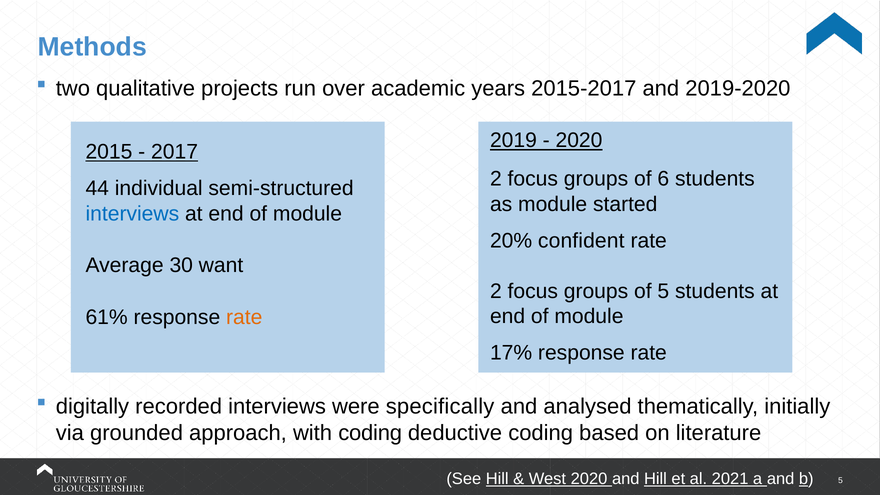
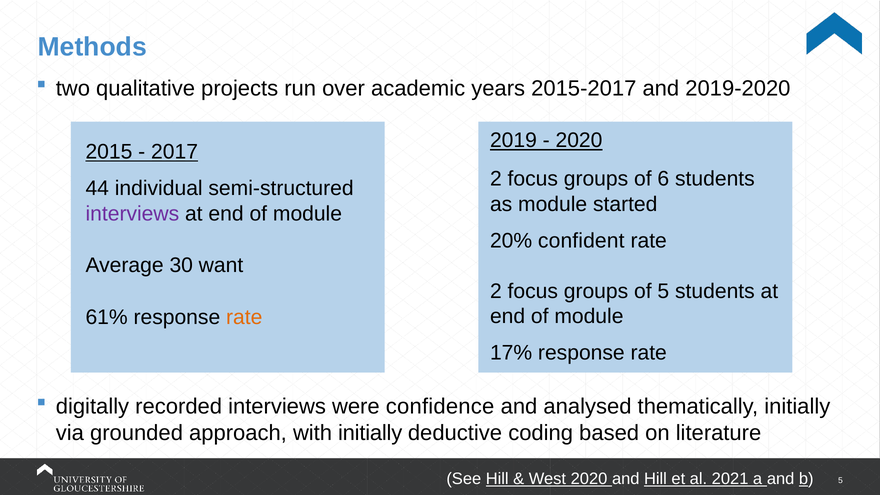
interviews at (132, 214) colour: blue -> purple
specifically: specifically -> confidence
with coding: coding -> initially
